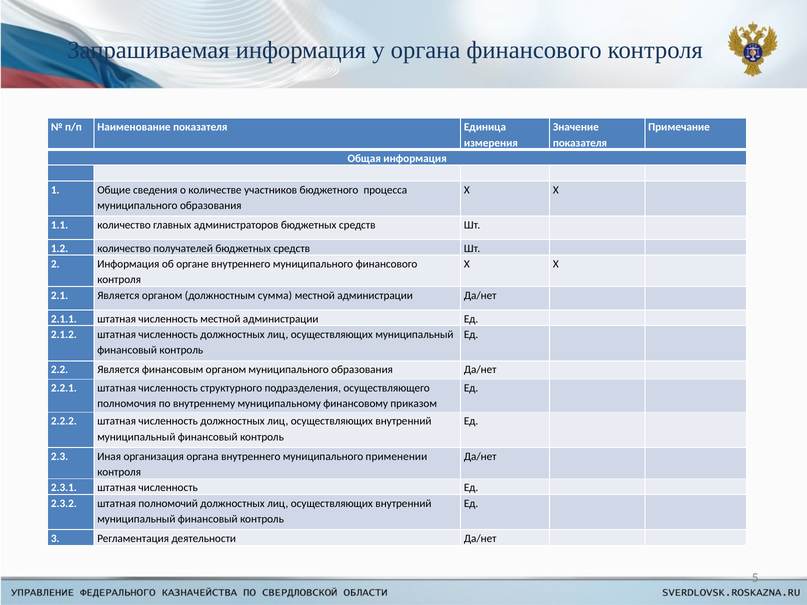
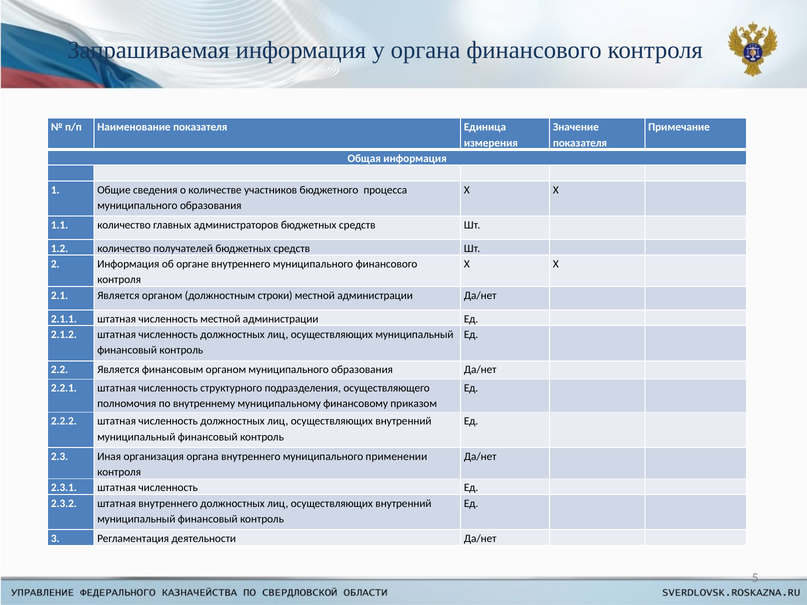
сумма: сумма -> строки
штатная полномочий: полномочий -> внутреннего
